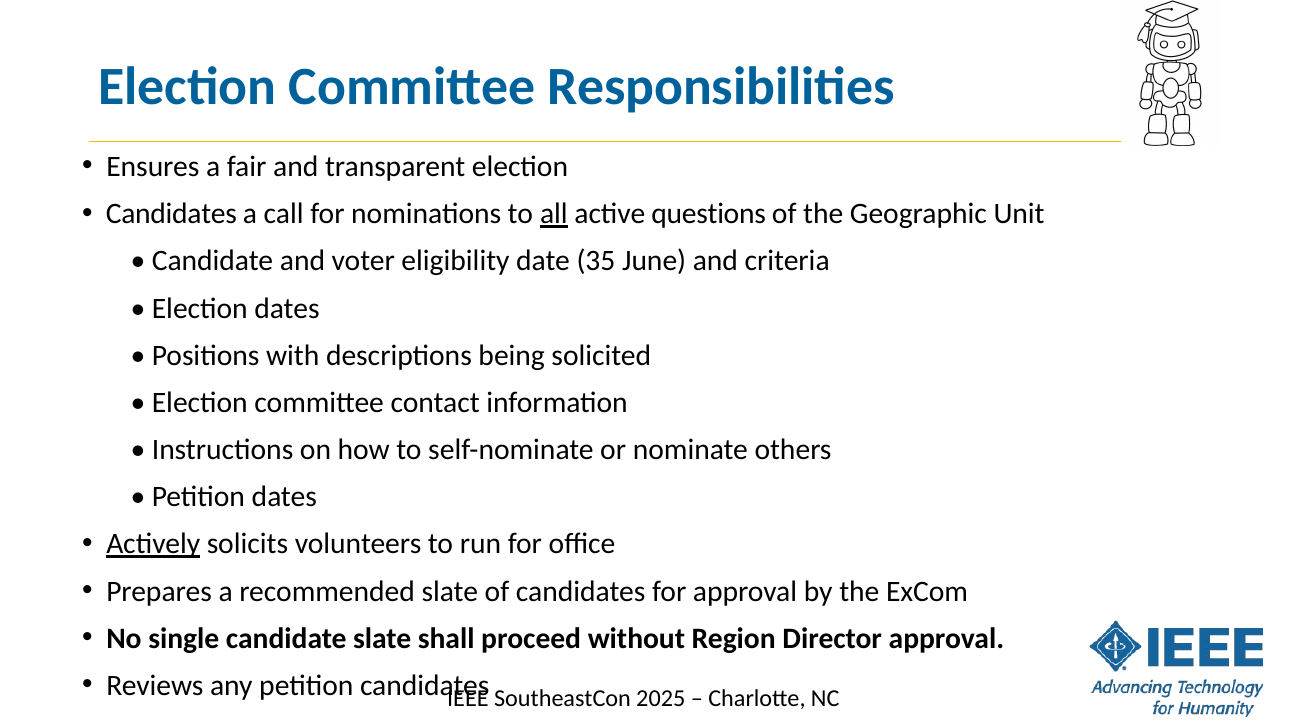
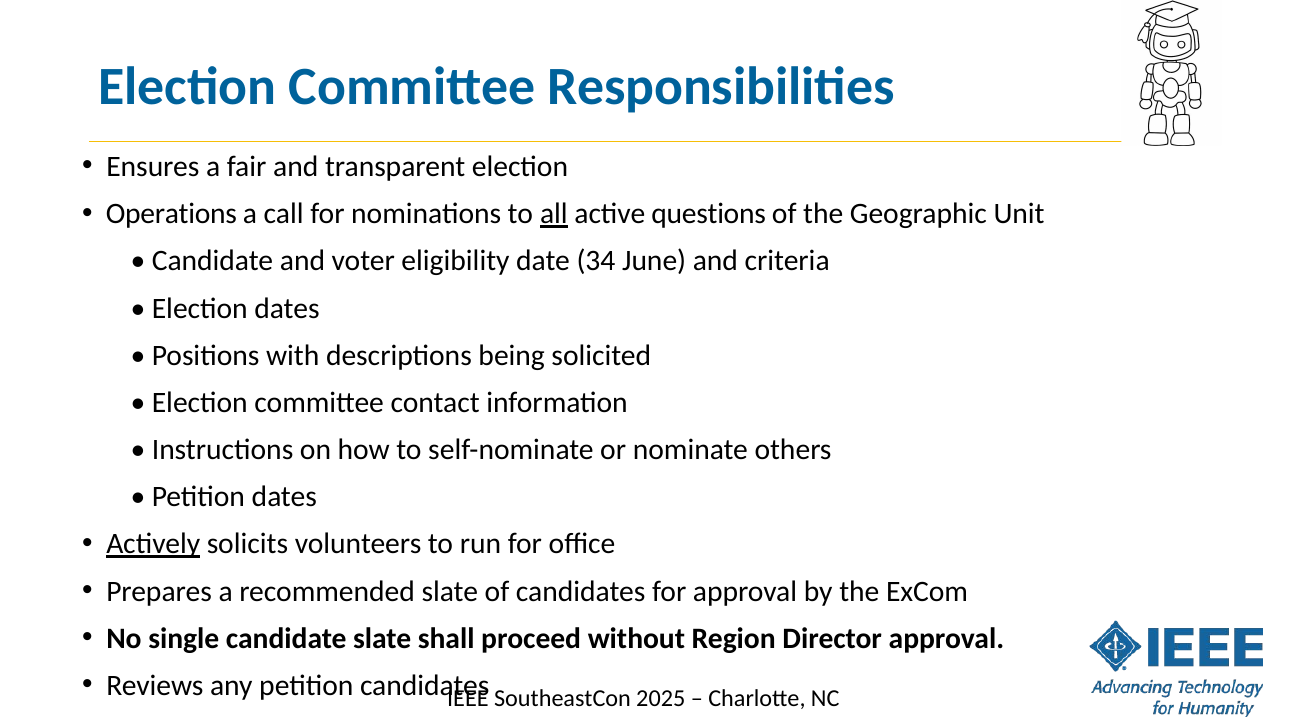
Candidates at (171, 214): Candidates -> Operations
35: 35 -> 34
